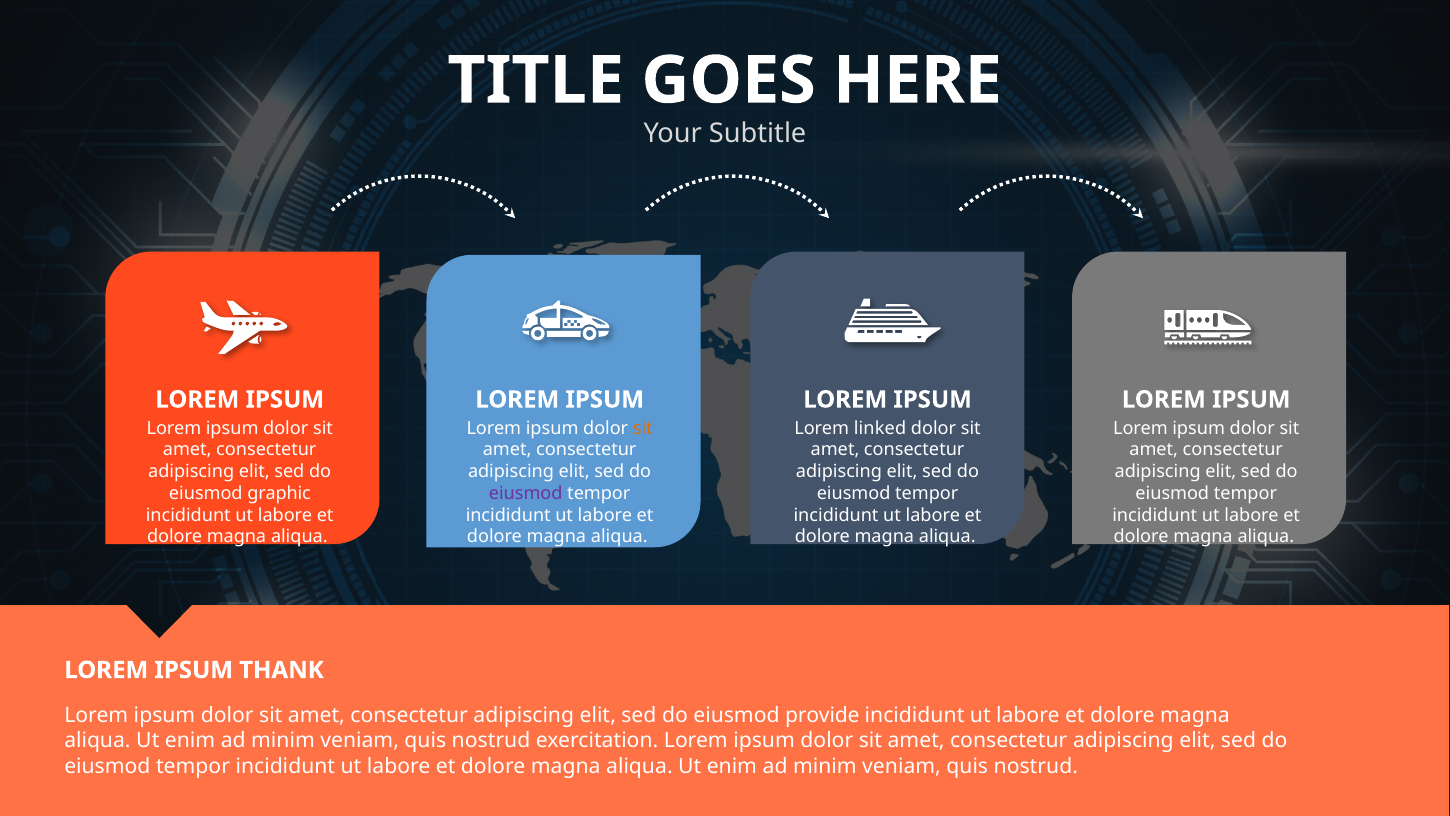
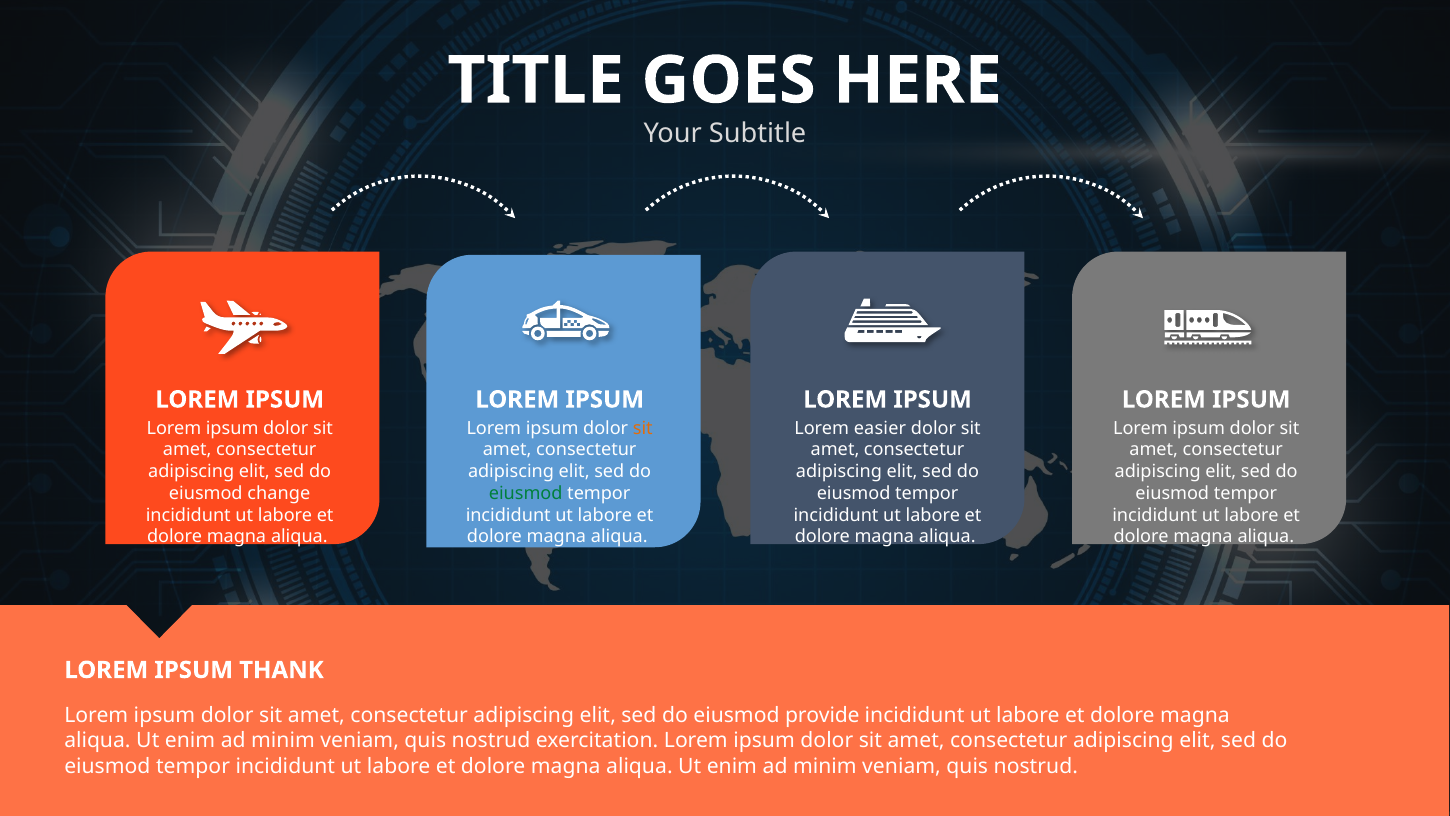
linked: linked -> easier
graphic: graphic -> change
eiusmod at (526, 493) colour: purple -> green
